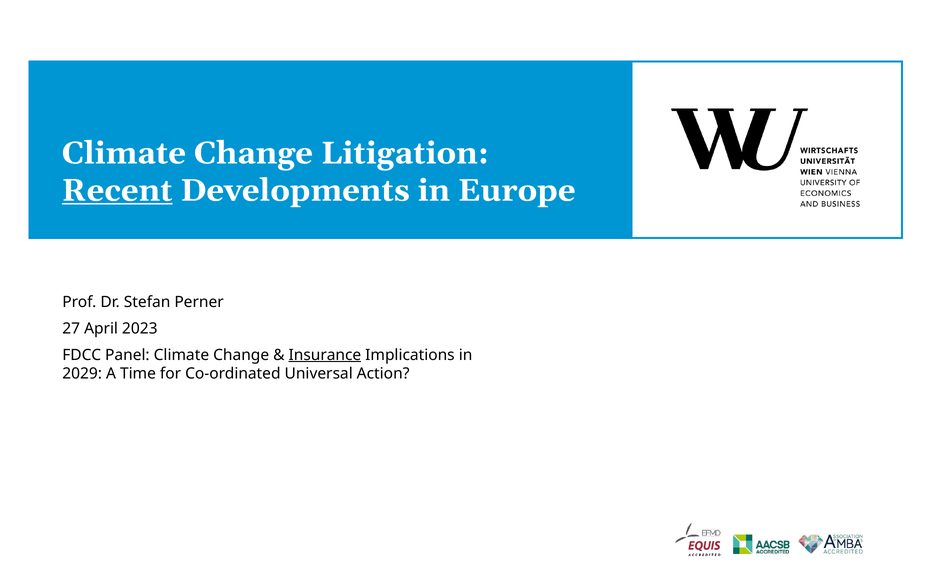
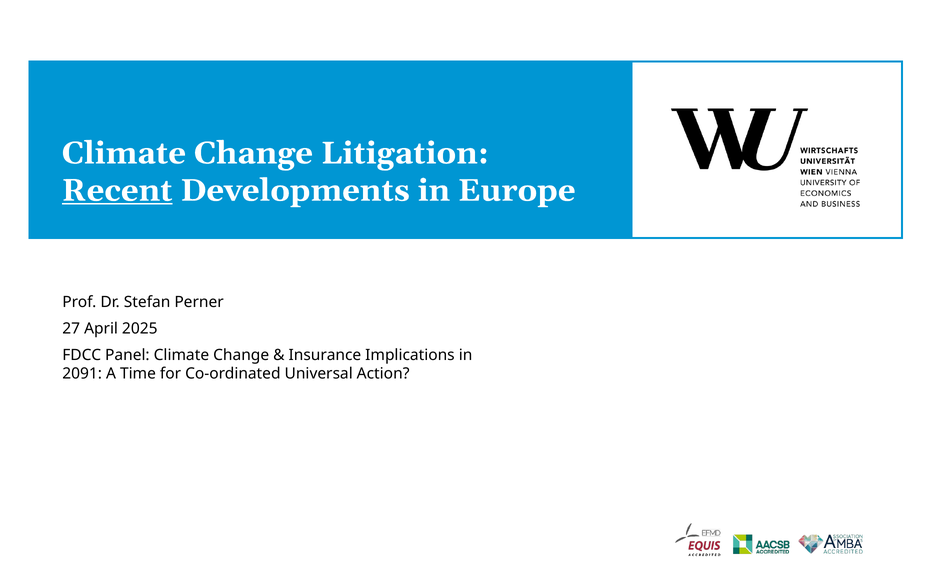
2023: 2023 -> 2025
Insurance underline: present -> none
2029: 2029 -> 2091
